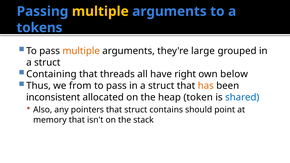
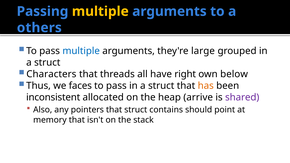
tokens: tokens -> others
multiple at (81, 51) colour: orange -> blue
Containing: Containing -> Characters
from: from -> faces
token: token -> arrive
shared colour: blue -> purple
